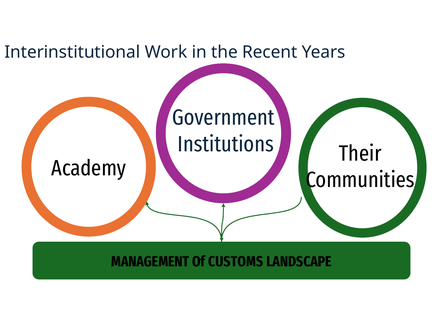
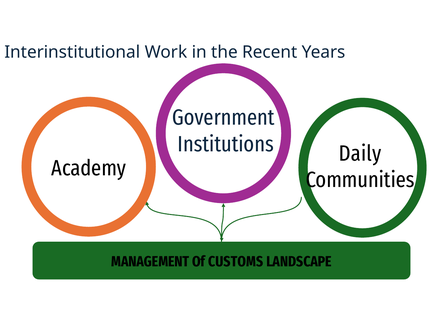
Their: Their -> Daily
